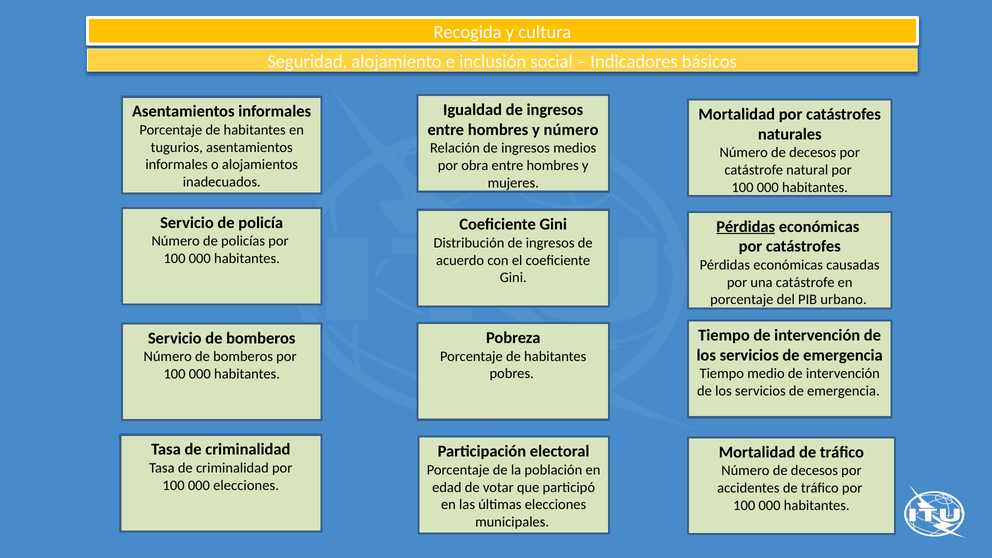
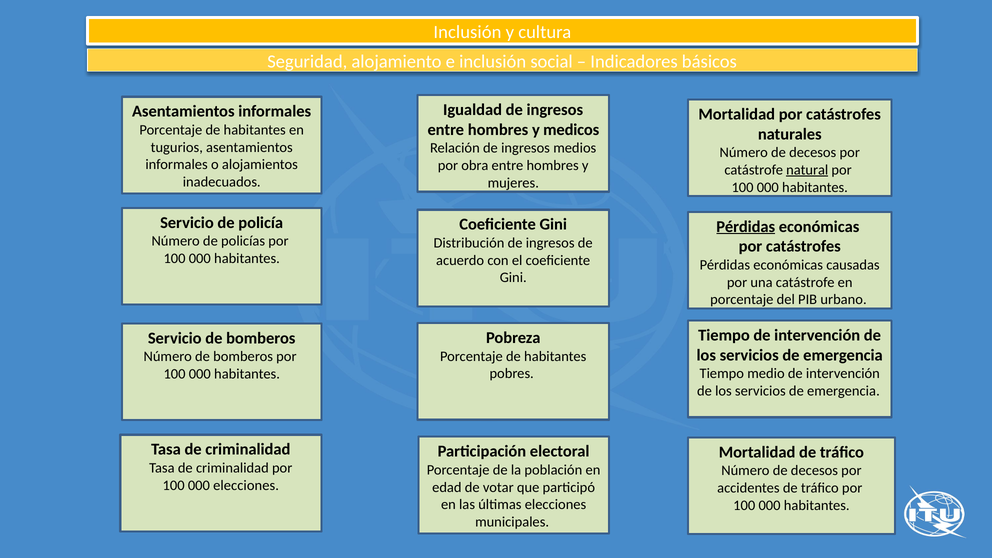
Recogida at (468, 32): Recogida -> Inclusión
y número: número -> medicos
natural underline: none -> present
